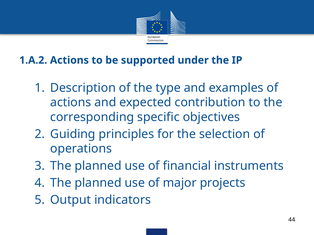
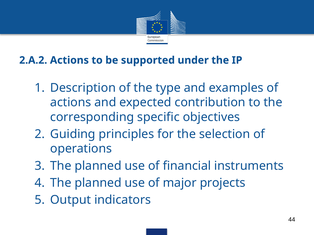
1.A.2: 1.A.2 -> 2.A.2
